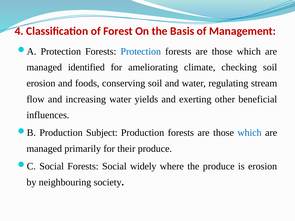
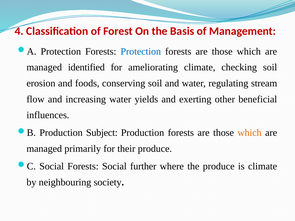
which at (250, 133) colour: blue -> orange
widely: widely -> further
is erosion: erosion -> climate
